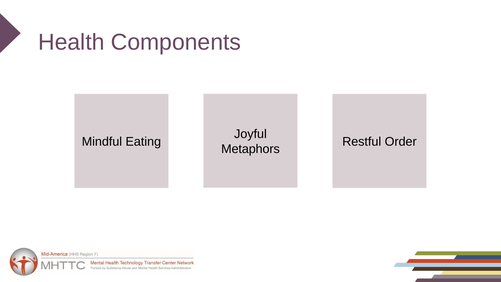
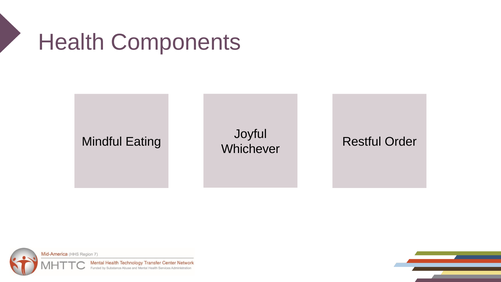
Metaphors: Metaphors -> Whichever
